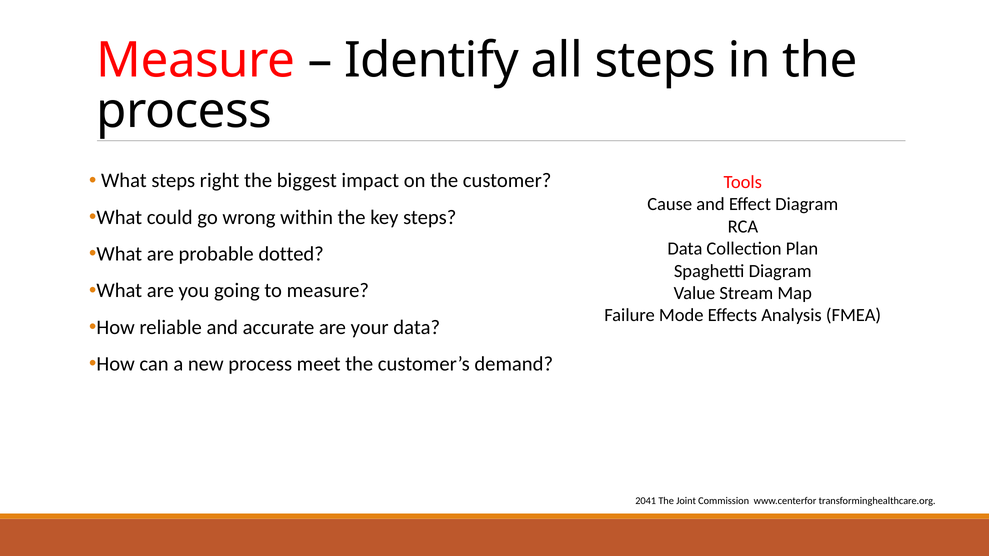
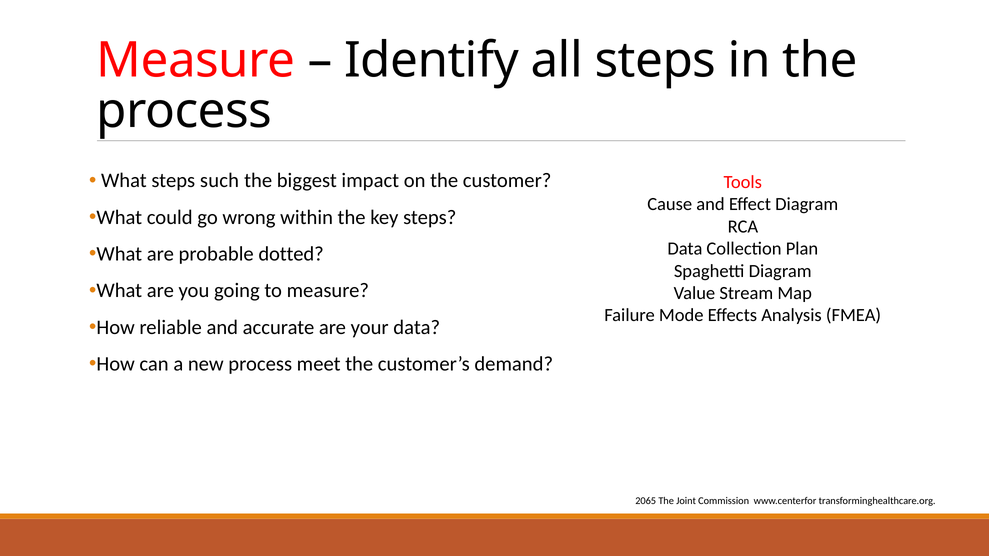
right: right -> such
2041: 2041 -> 2065
